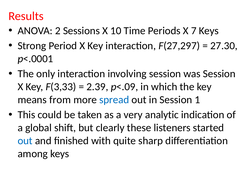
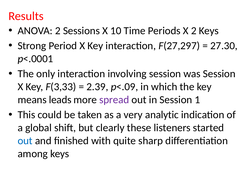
X 7: 7 -> 2
from: from -> leads
spread colour: blue -> purple
